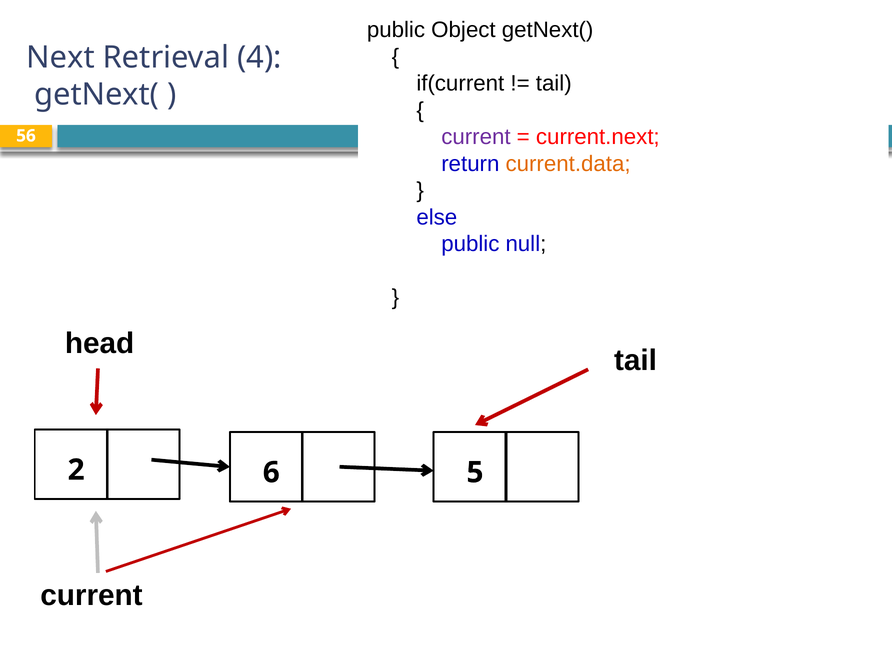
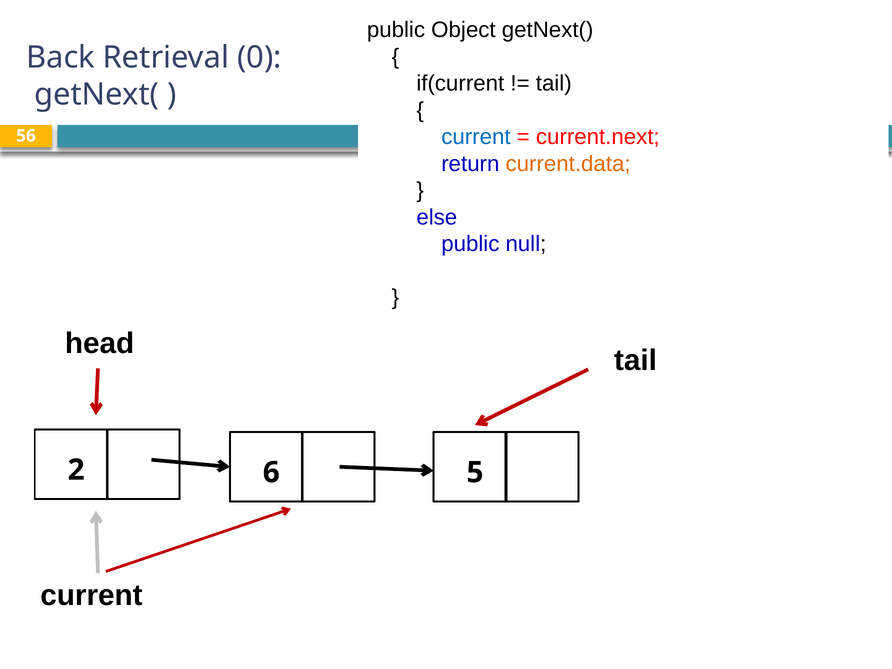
Next: Next -> Back
4: 4 -> 0
current at (476, 137) colour: purple -> blue
